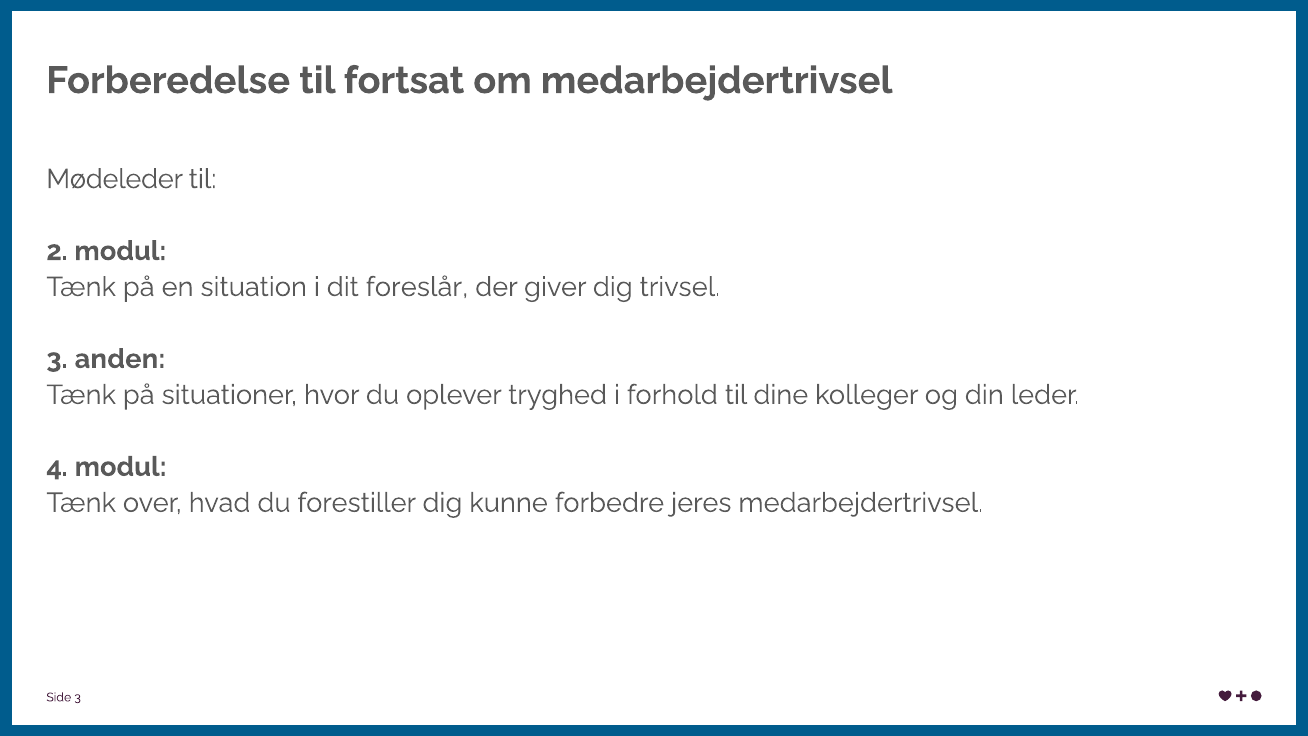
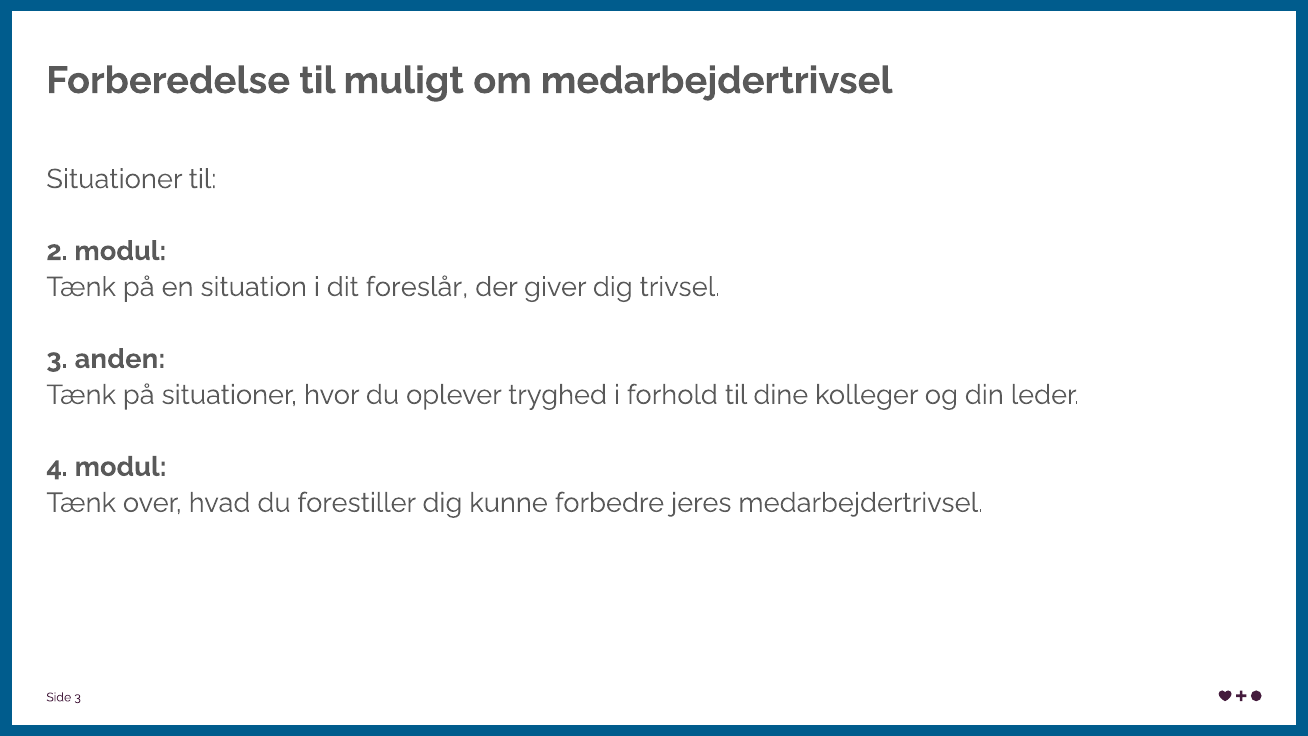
fortsat: fortsat -> muligt
Mødeleder at (115, 179): Mødeleder -> Situationer
